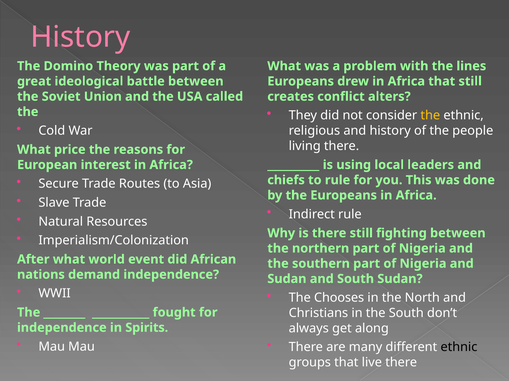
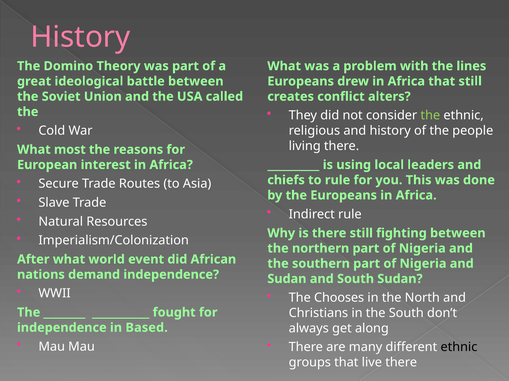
the at (430, 116) colour: yellow -> light green
price: price -> most
Spirits: Spirits -> Based
